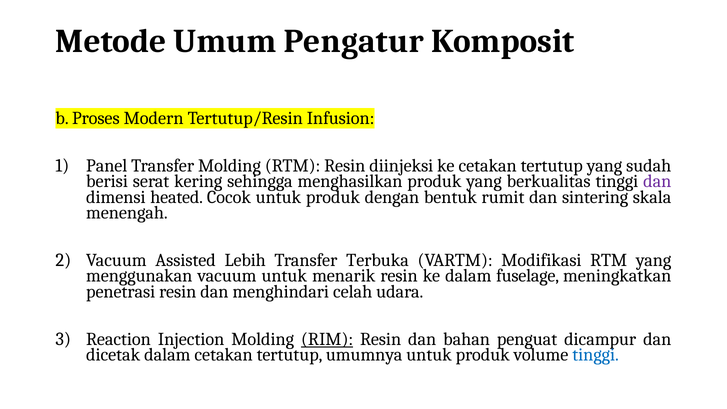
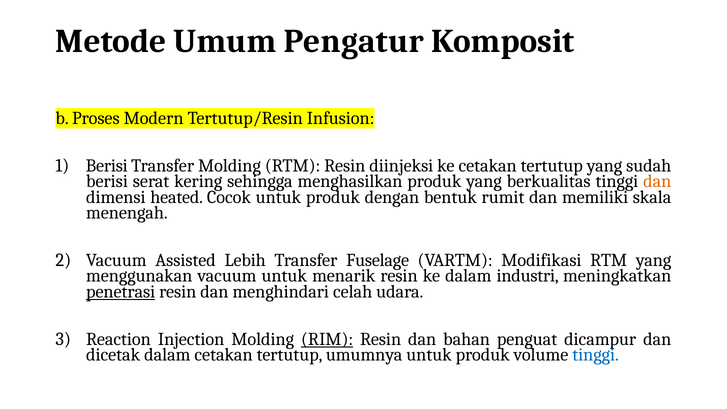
Panel at (107, 166): Panel -> Berisi
dan at (657, 181) colour: purple -> orange
sintering: sintering -> memiliki
Terbuka: Terbuka -> Fuselage
fuselage: fuselage -> industri
penetrasi underline: none -> present
